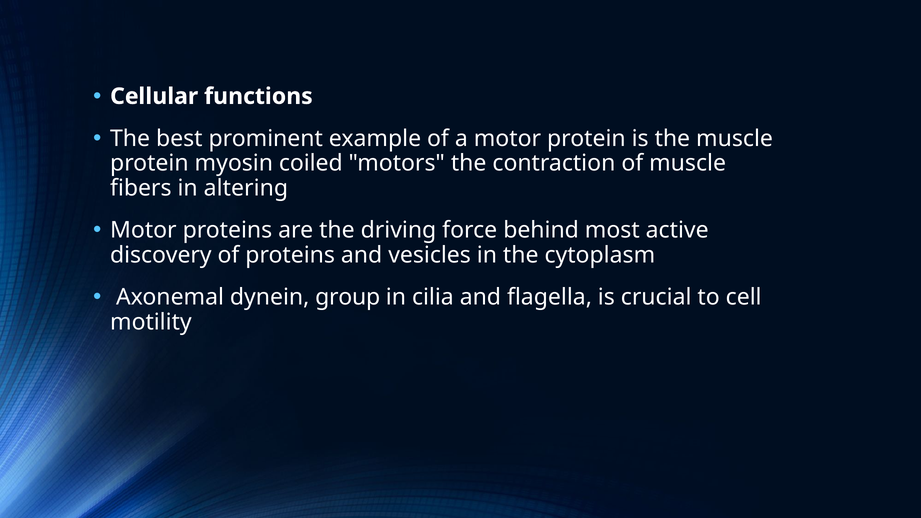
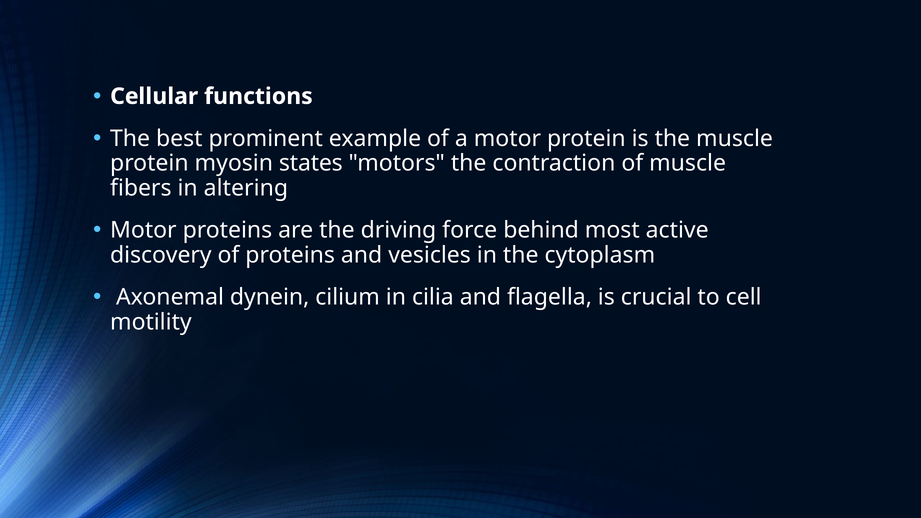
coiled: coiled -> states
group: group -> cilium
